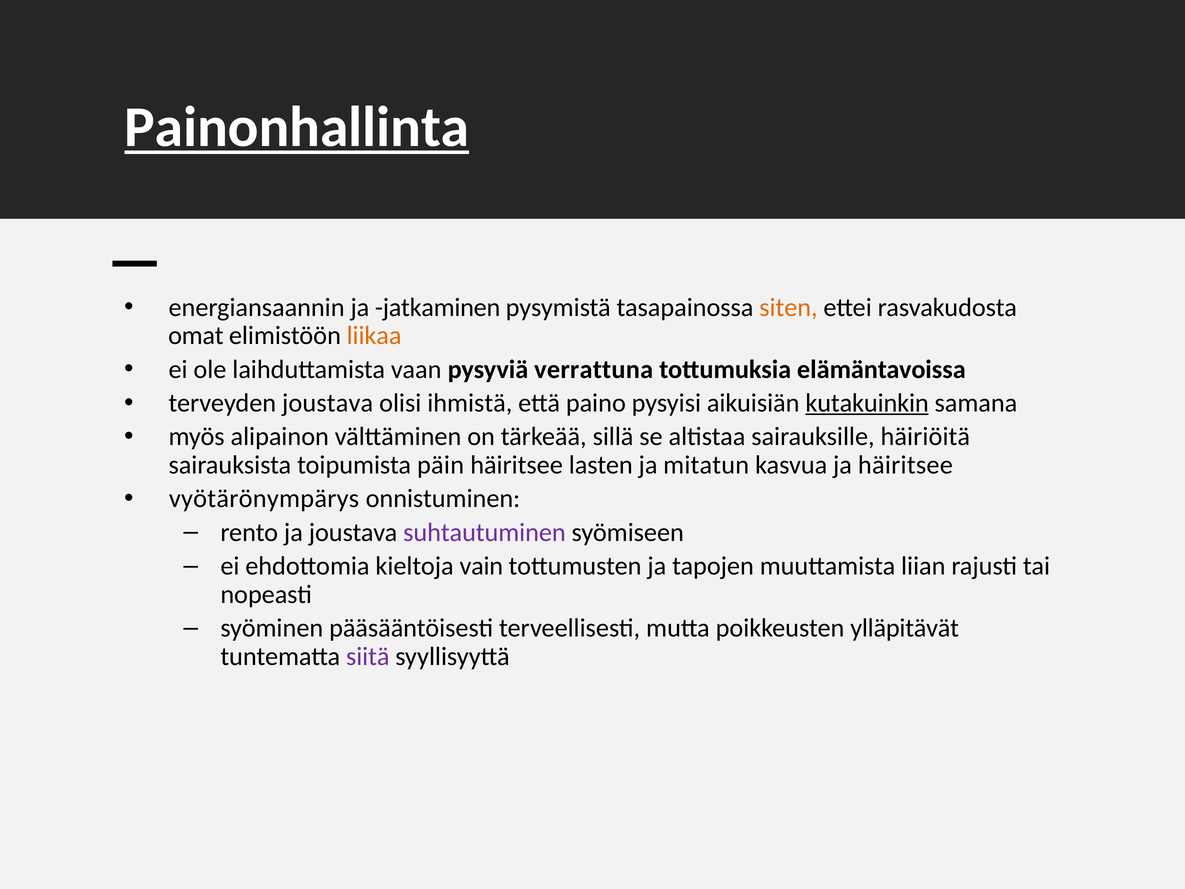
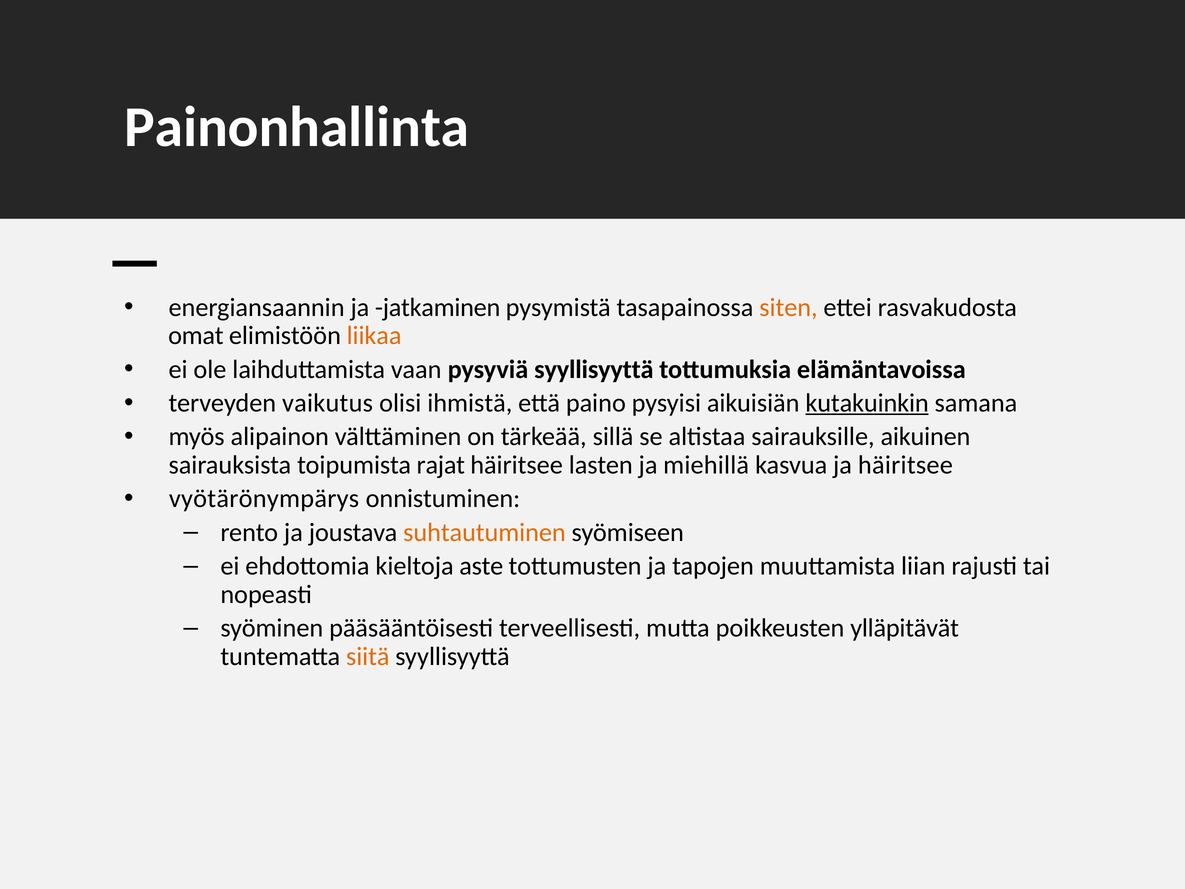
Painonhallinta underline: present -> none
pysyviä verrattuna: verrattuna -> syyllisyyttä
terveyden joustava: joustava -> vaikutus
häiriöitä: häiriöitä -> aikuinen
päin: päin -> rajat
mitatun: mitatun -> miehillä
suhtautuminen colour: purple -> orange
vain: vain -> aste
siitä colour: purple -> orange
